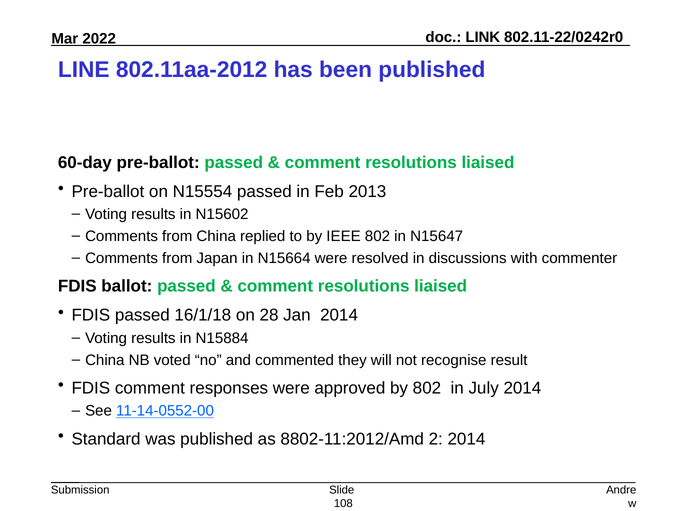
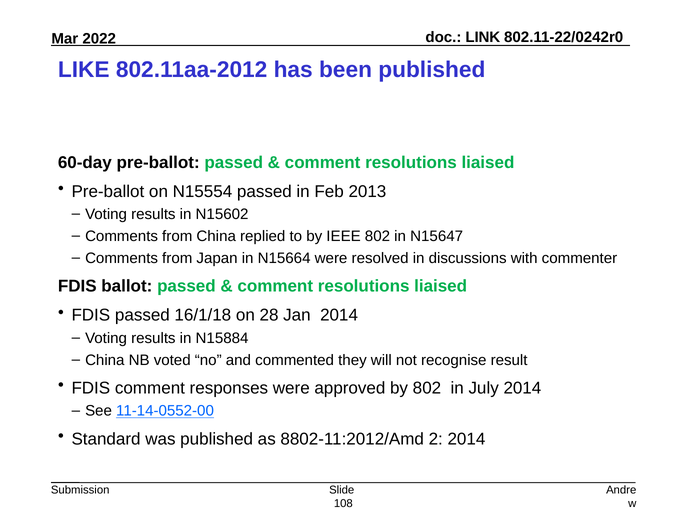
LINE: LINE -> LIKE
